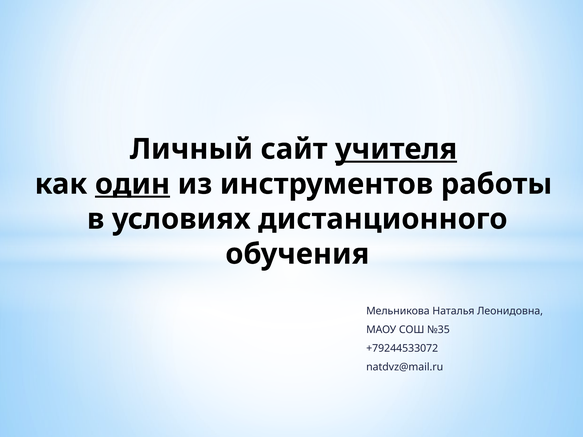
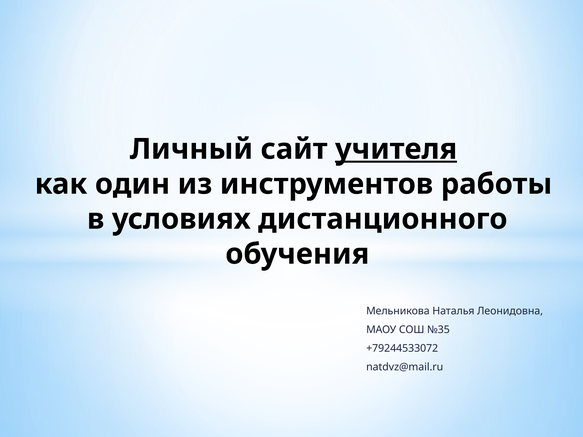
один underline: present -> none
